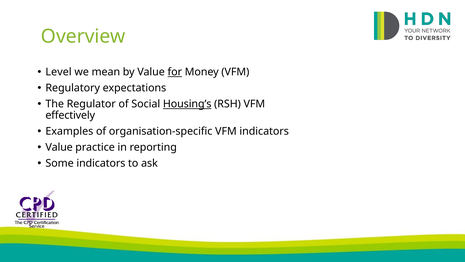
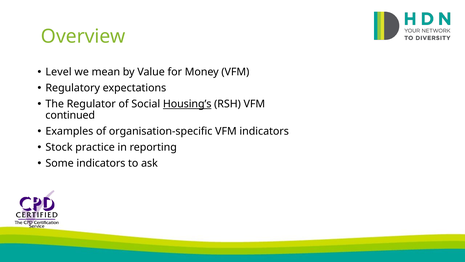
for underline: present -> none
effectively: effectively -> continued
Value at (59, 147): Value -> Stock
